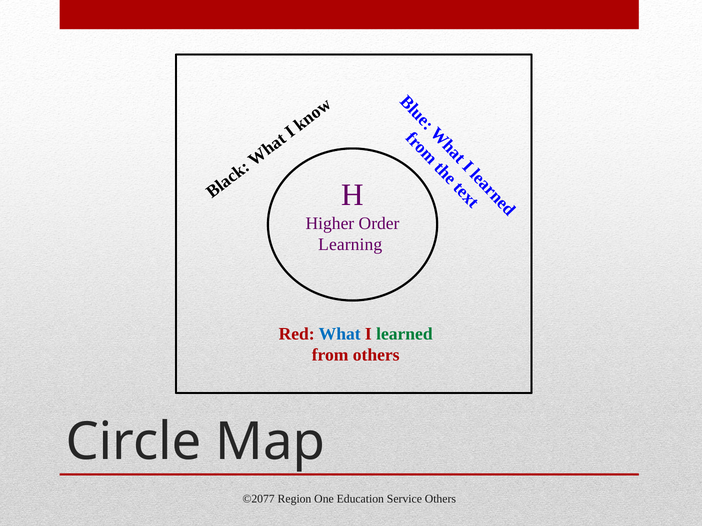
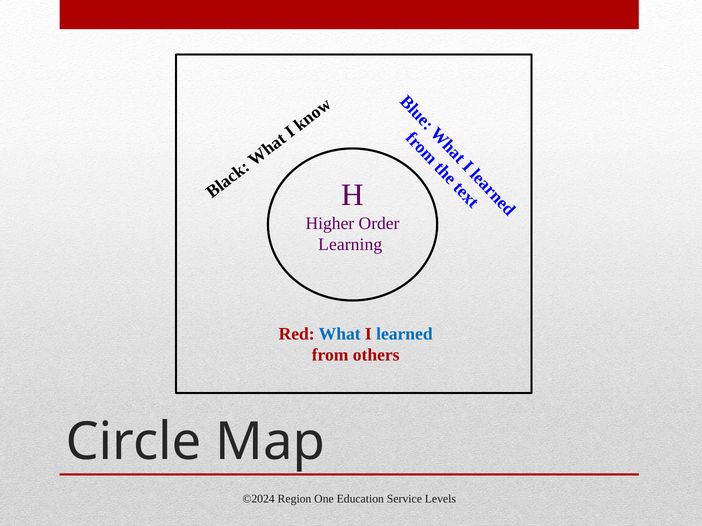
learned colour: green -> blue
©2077: ©2077 -> ©2024
Service Others: Others -> Levels
